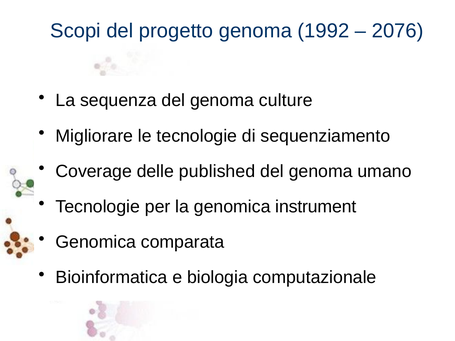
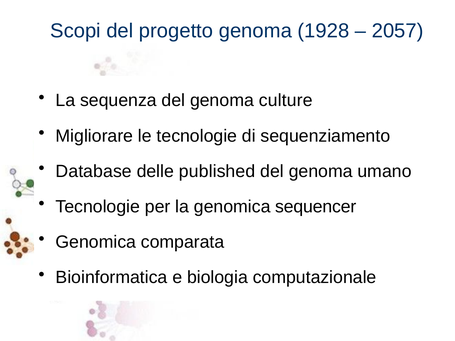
1992: 1992 -> 1928
2076: 2076 -> 2057
Coverage: Coverage -> Database
instrument: instrument -> sequencer
